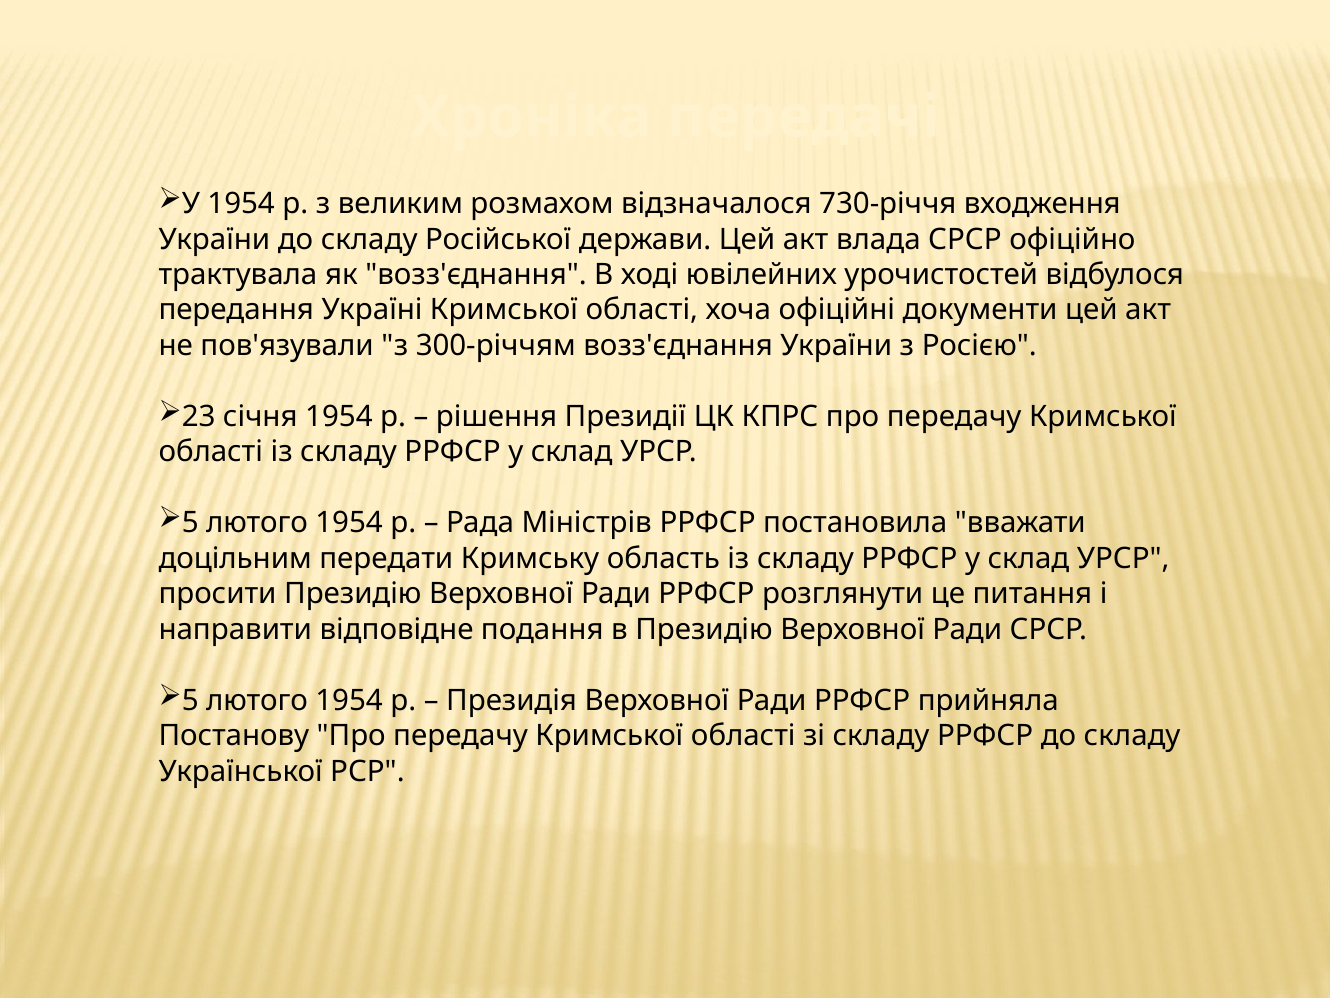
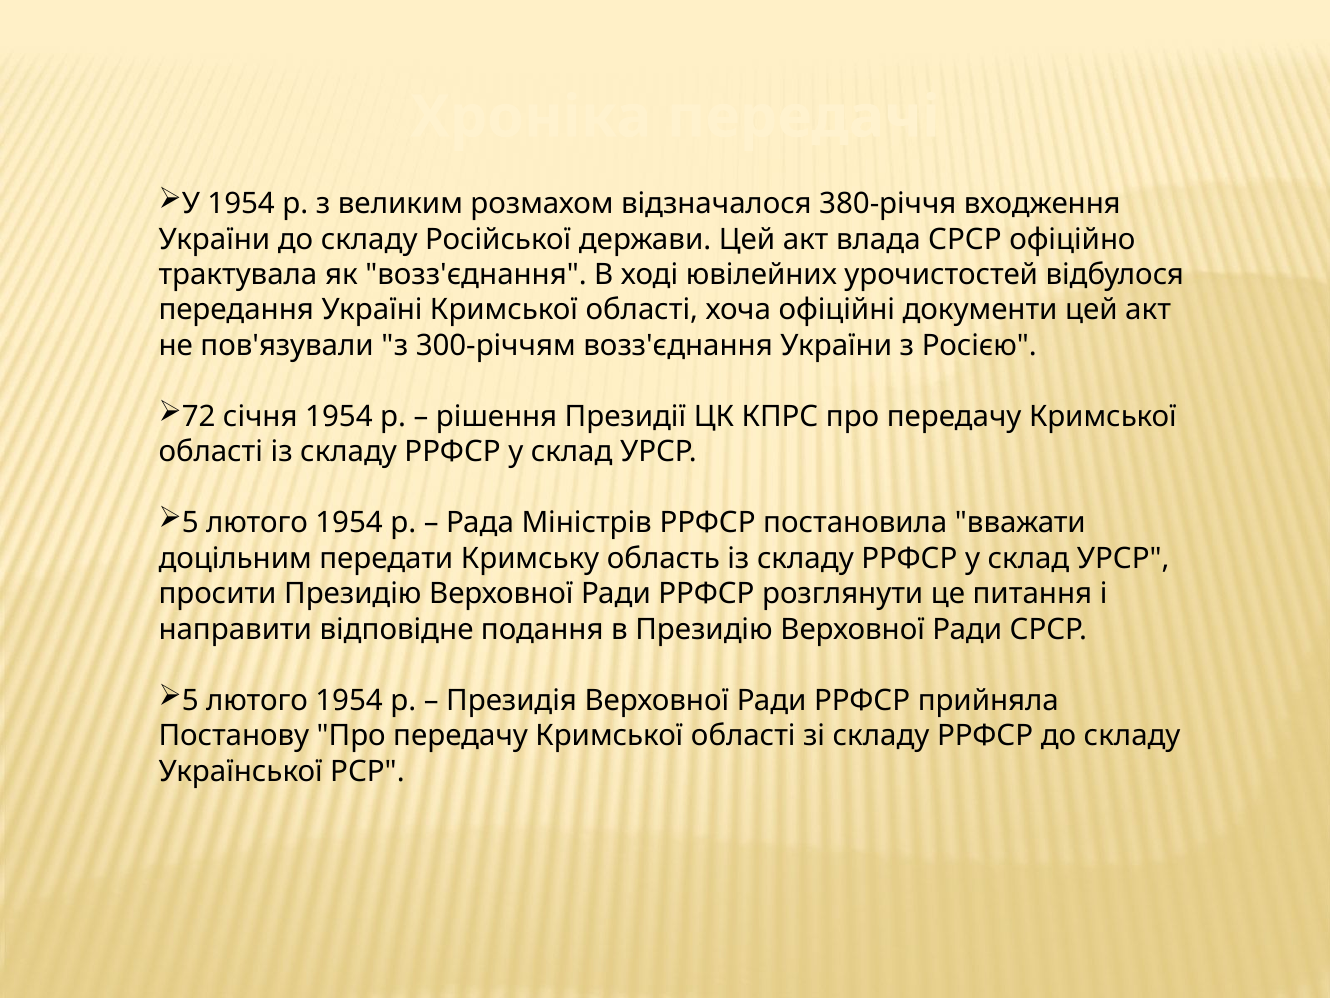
730-річчя: 730-річчя -> 380-річчя
23: 23 -> 72
